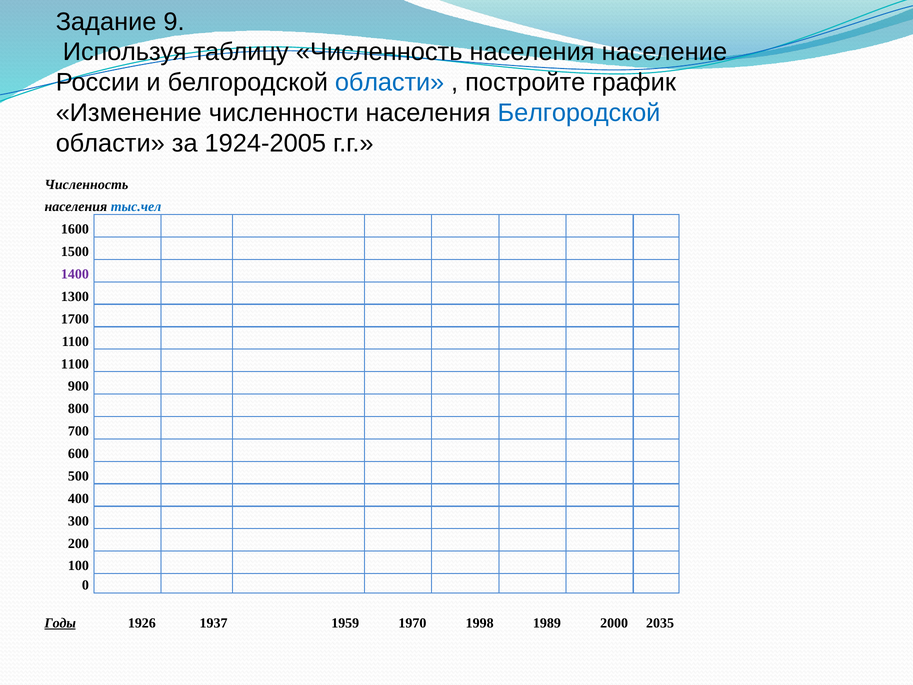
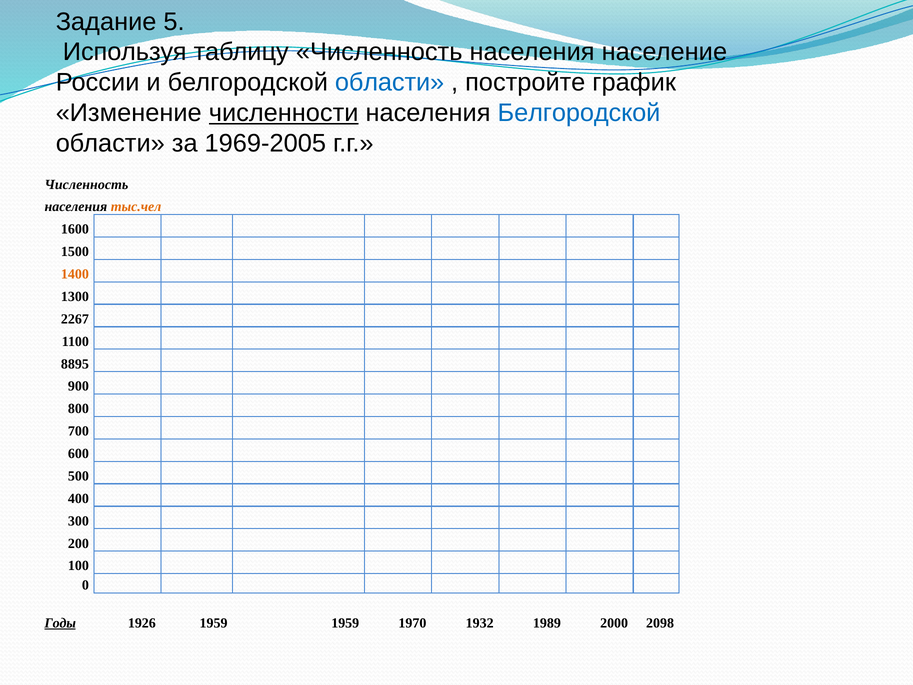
9: 9 -> 5
численности underline: none -> present
1924-2005: 1924-2005 -> 1969-2005
тыс.чел colour: blue -> orange
1400 colour: purple -> orange
1700: 1700 -> 2267
1100 at (75, 364): 1100 -> 8895
1926 1937: 1937 -> 1959
1998: 1998 -> 1932
2035: 2035 -> 2098
